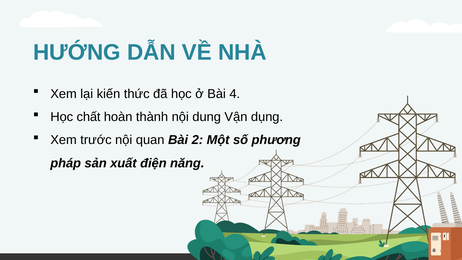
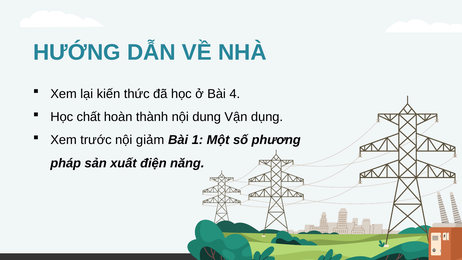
quan: quan -> giảm
2: 2 -> 1
